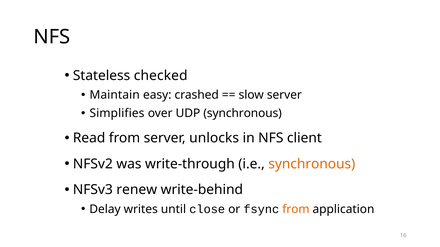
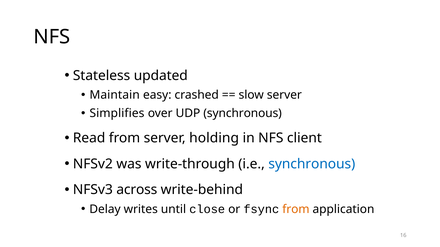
checked: checked -> updated
unlocks: unlocks -> holding
synchronous at (312, 164) colour: orange -> blue
renew: renew -> across
